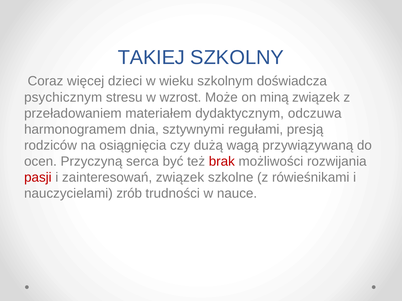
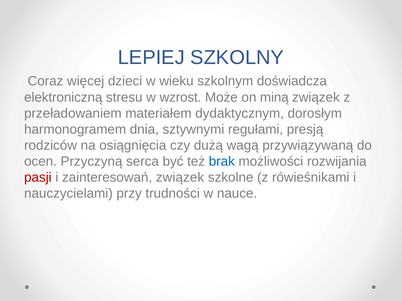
TAKIEJ: TAKIEJ -> LEPIEJ
psychicznym: psychicznym -> elektroniczną
odczuwa: odczuwa -> dorosłym
brak colour: red -> blue
zrób: zrób -> przy
